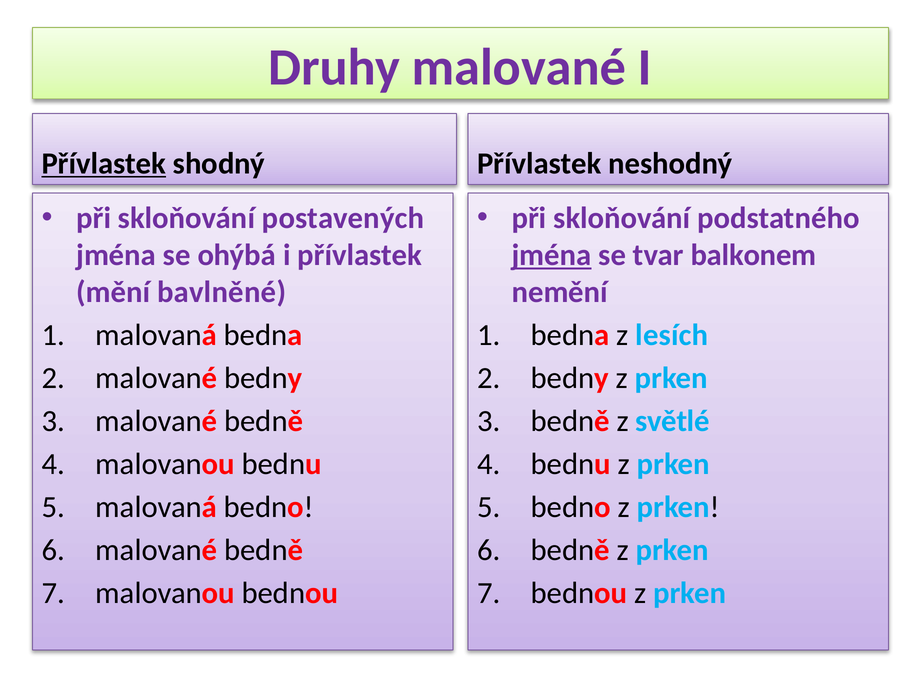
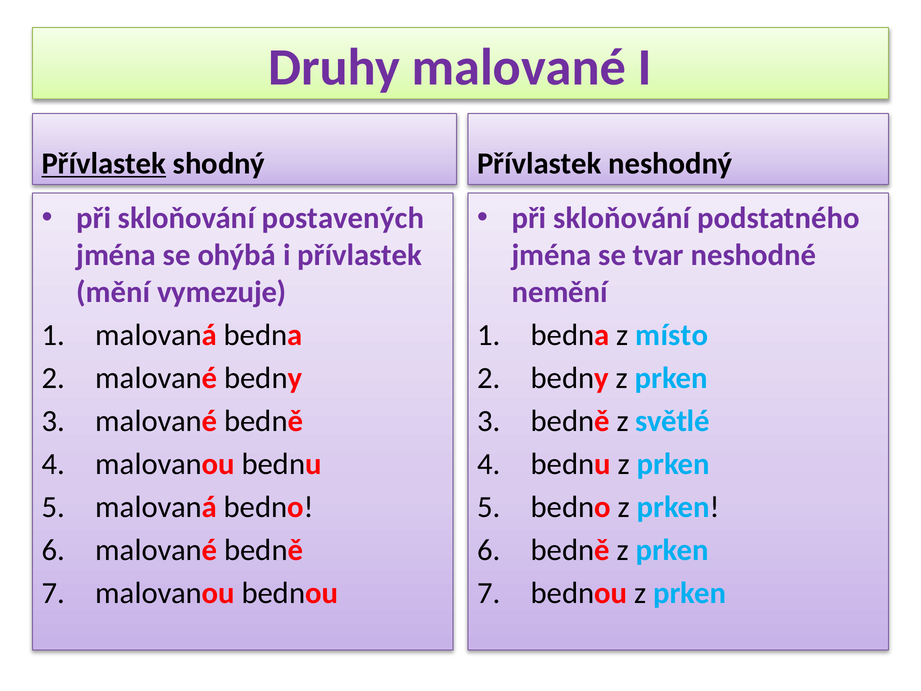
jména at (552, 255) underline: present -> none
balkonem: balkonem -> neshodné
bavlněné: bavlněné -> vymezuje
lesích: lesích -> místo
